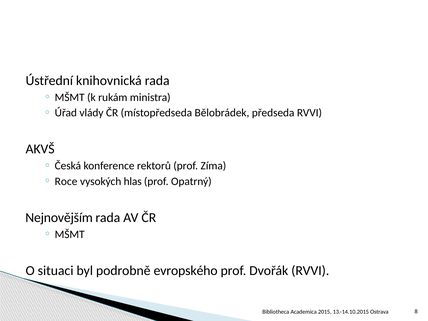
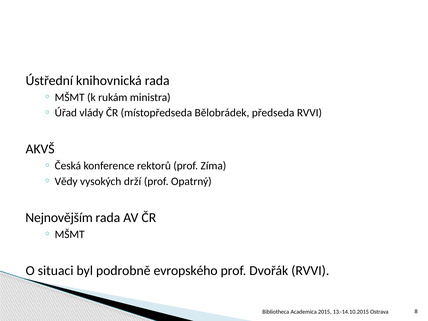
Roce: Roce -> Vědy
hlas: hlas -> drží
